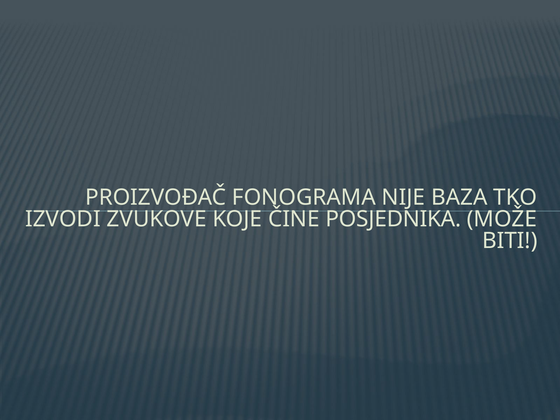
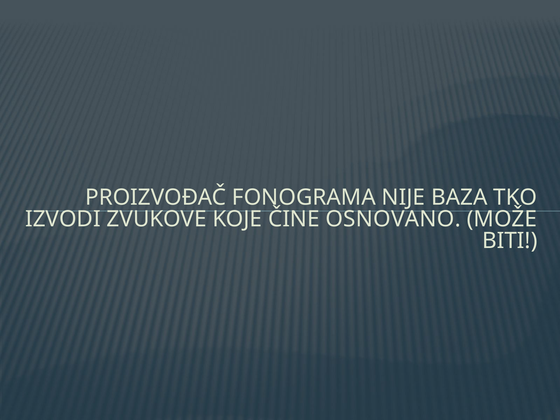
POSJEDNIKA: POSJEDNIKA -> OSNOVANO
